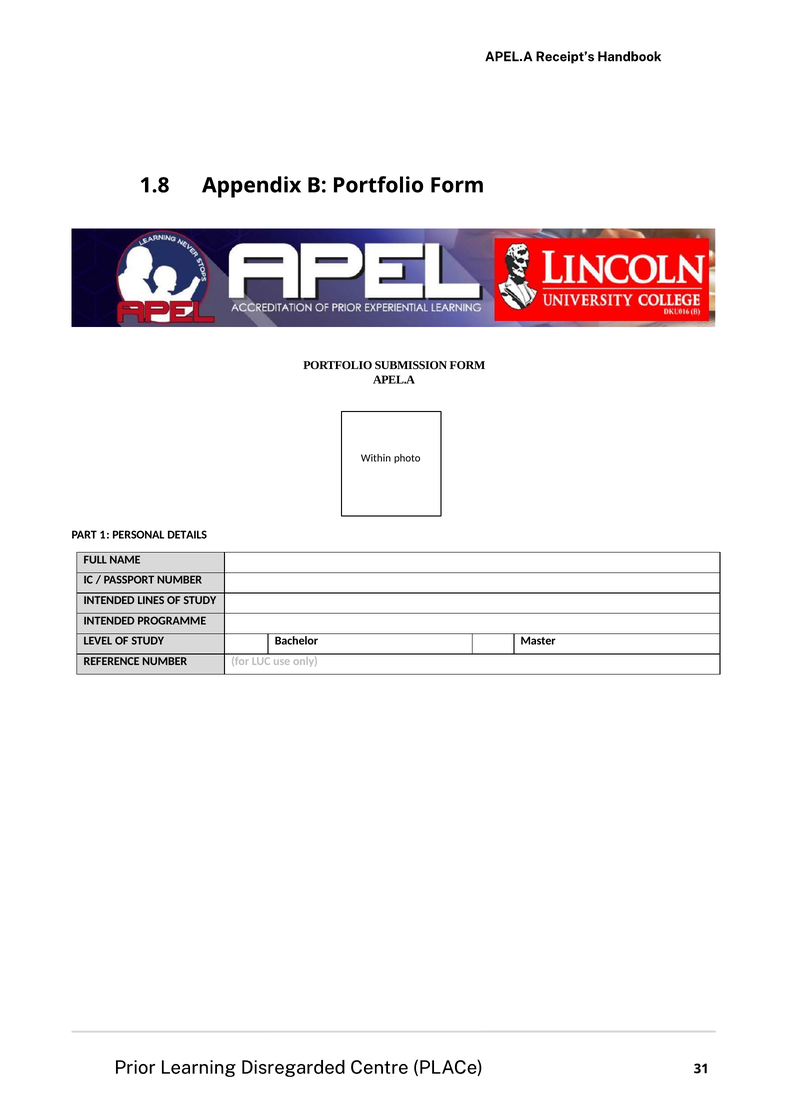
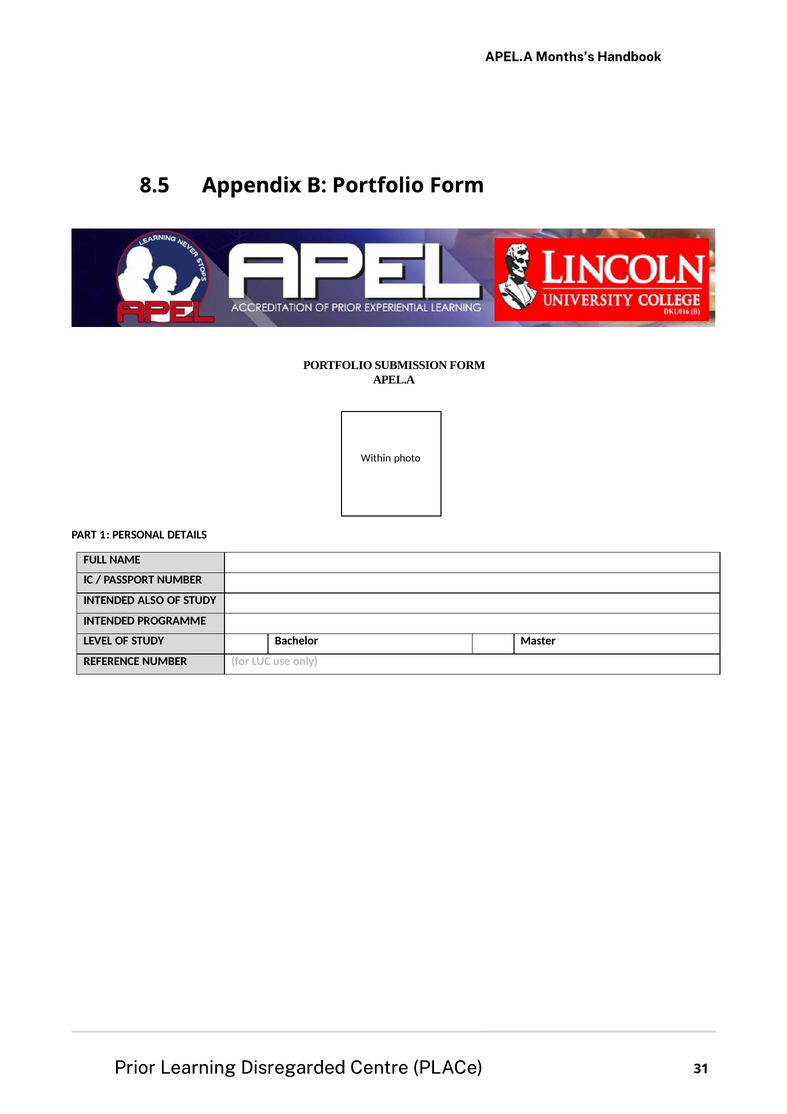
Receipt’s: Receipt’s -> Months’s
1.8: 1.8 -> 8.5
LINES: LINES -> ALSO
